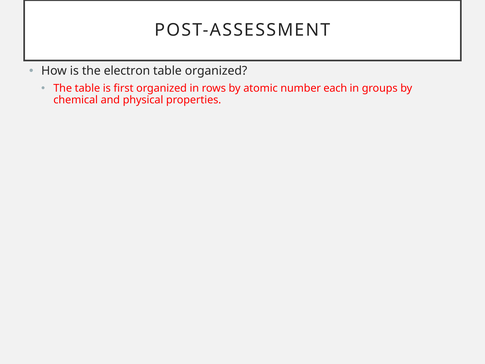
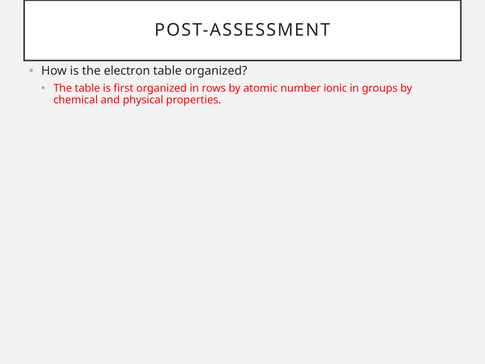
each: each -> ionic
